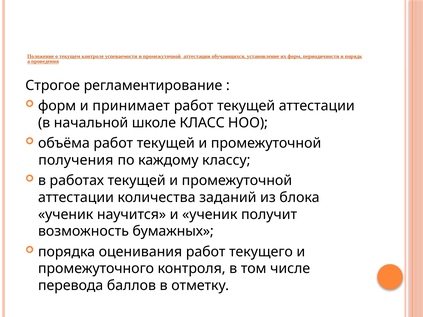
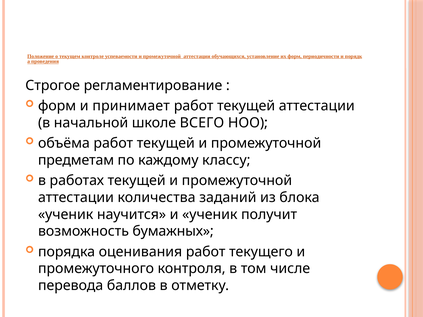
КЛАСС: КЛАСС -> ВСЕГО
получения: получения -> предметам
